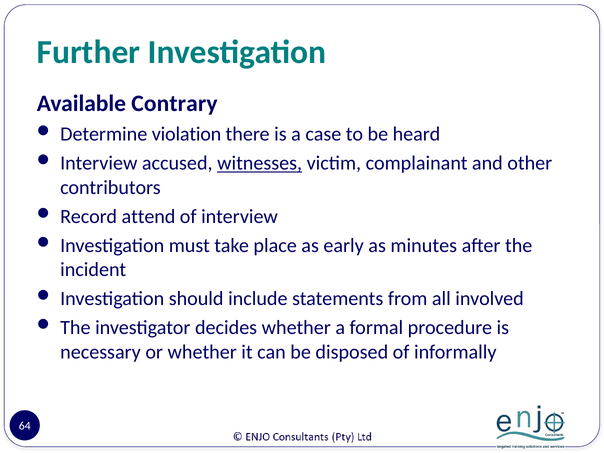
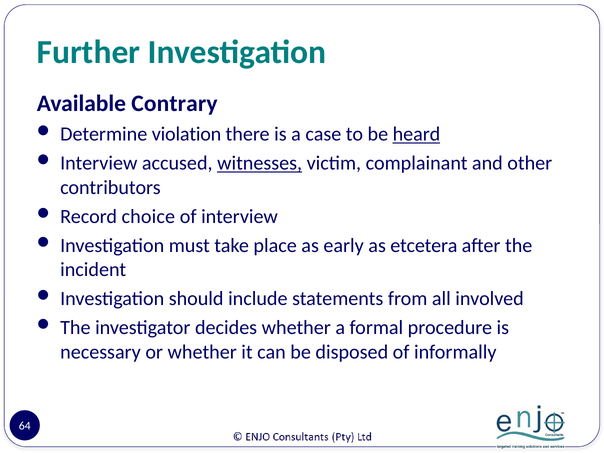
heard underline: none -> present
attend: attend -> choice
minutes: minutes -> etcetera
